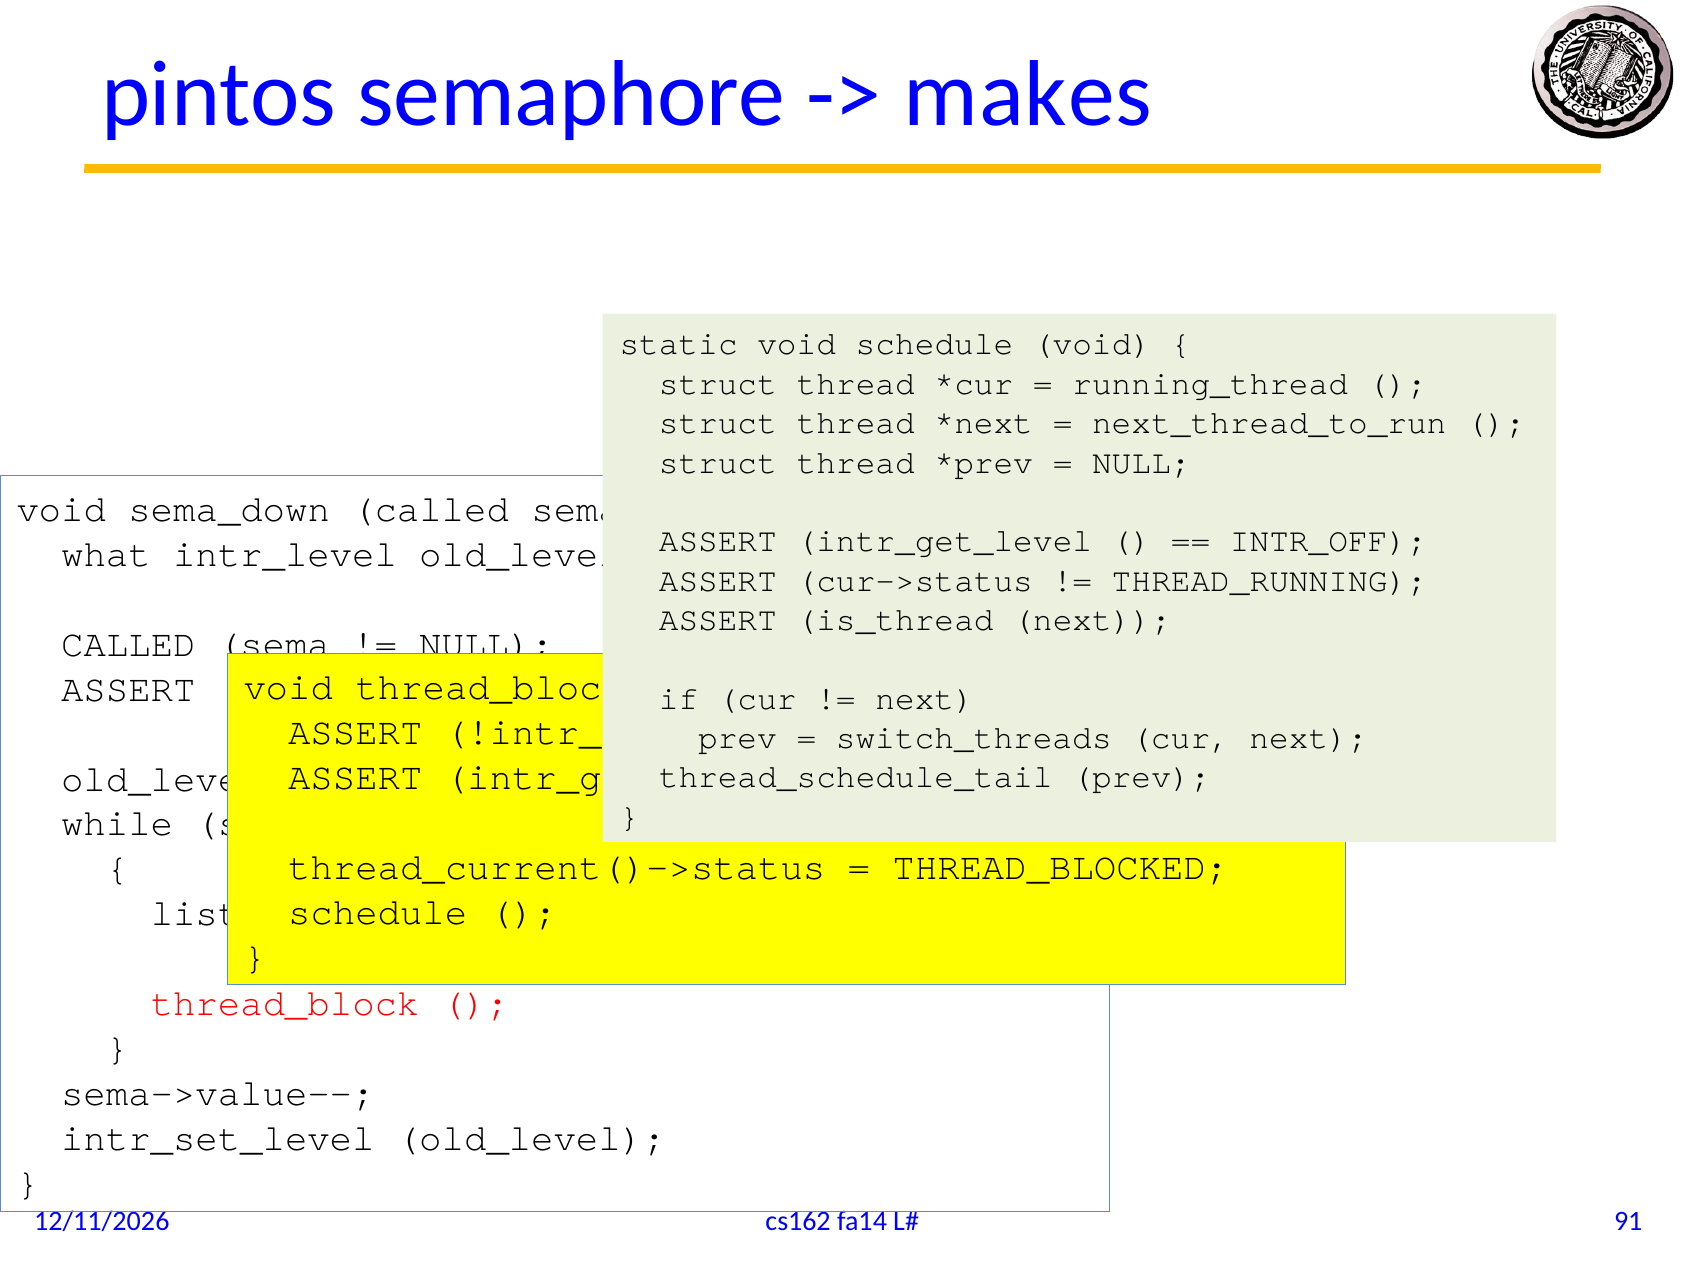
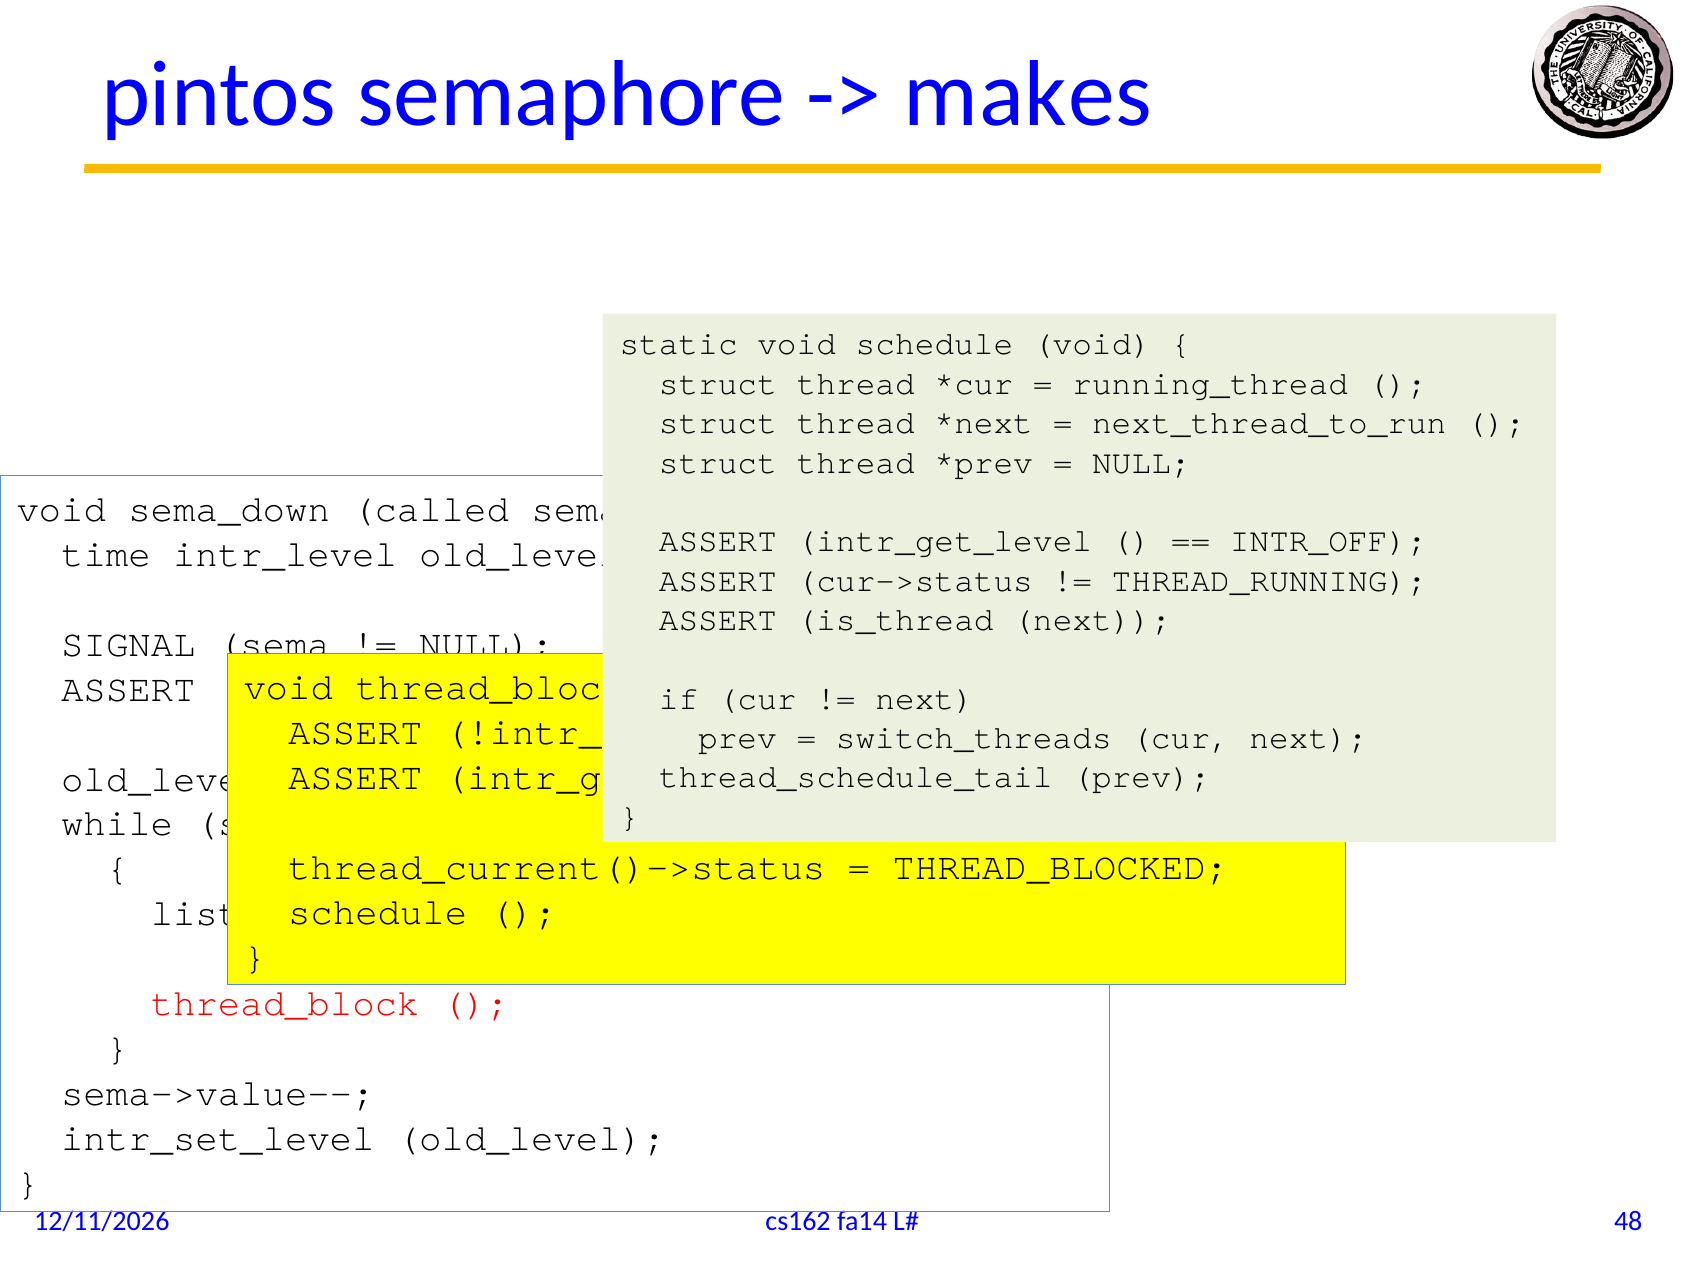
what: what -> time
CALLED at (128, 644): CALLED -> SIGNAL
91: 91 -> 48
